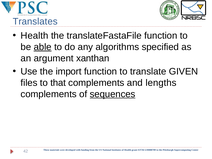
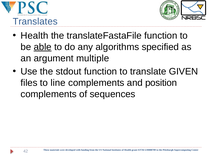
xanthan: xanthan -> multiple
import: import -> stdout
that: that -> line
lengths: lengths -> position
sequences underline: present -> none
